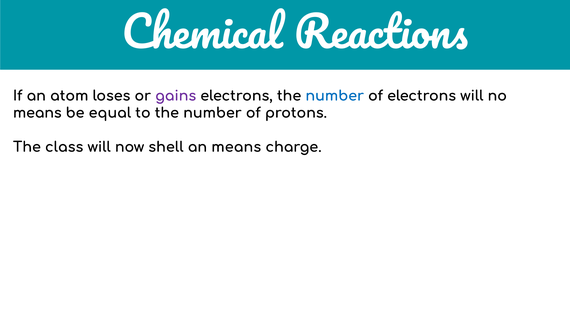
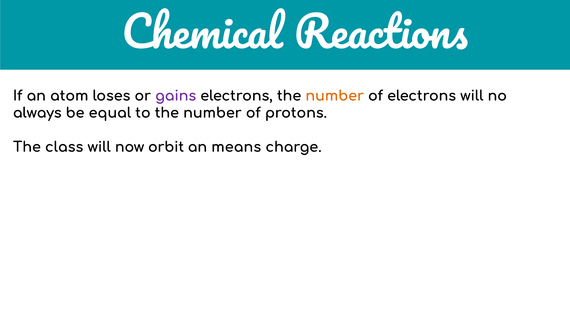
number at (335, 96) colour: blue -> orange
means at (37, 113): means -> always
shell: shell -> orbit
